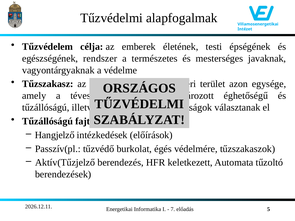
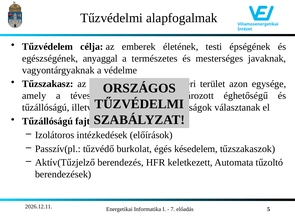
rendszer: rendszer -> anyaggal
Hangjelző: Hangjelző -> Izolátoros
védelmére: védelmére -> késedelem
